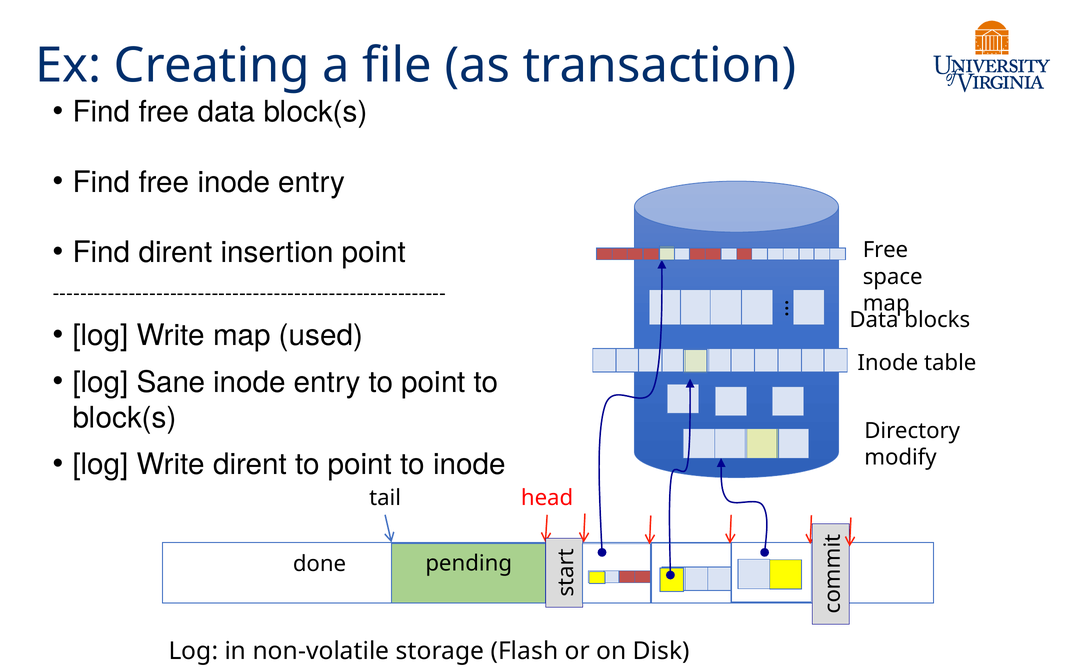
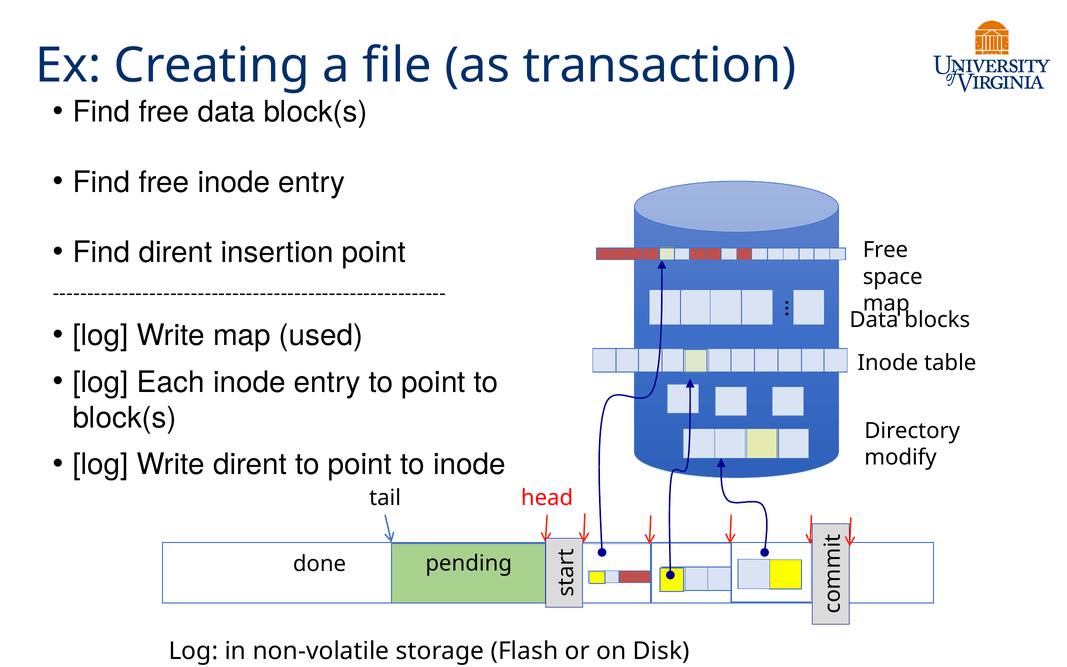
Sane: Sane -> Each
